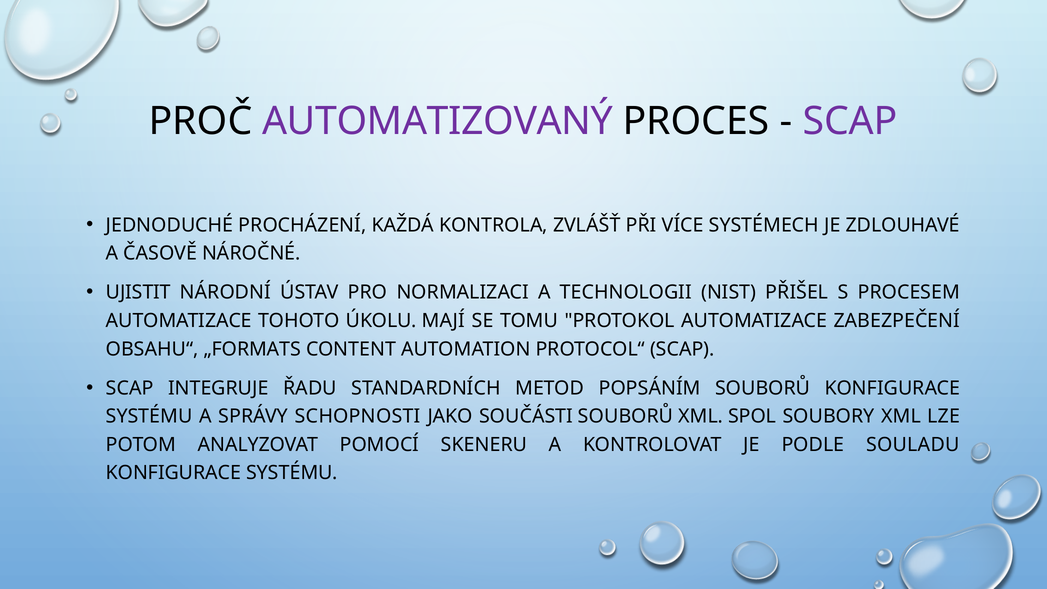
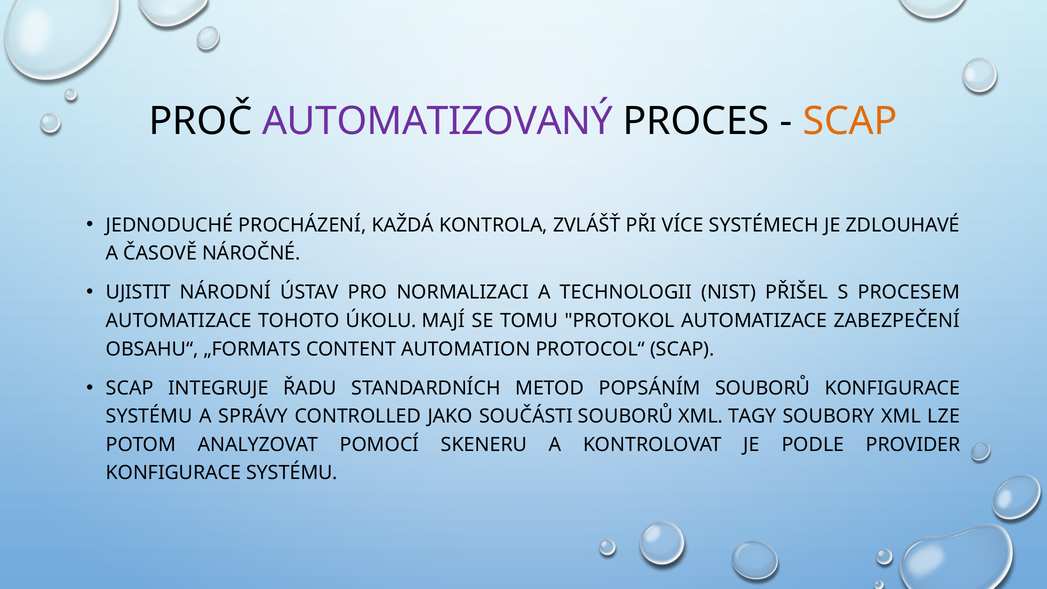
SCAP at (850, 121) colour: purple -> orange
SCHOPNOSTI: SCHOPNOSTI -> CONTROLLED
SPOL: SPOL -> TAGY
SOULADU: SOULADU -> PROVIDER
